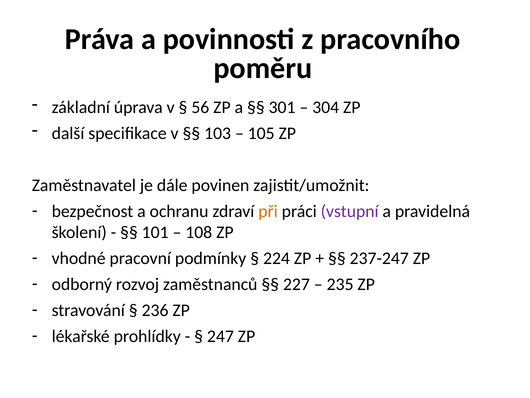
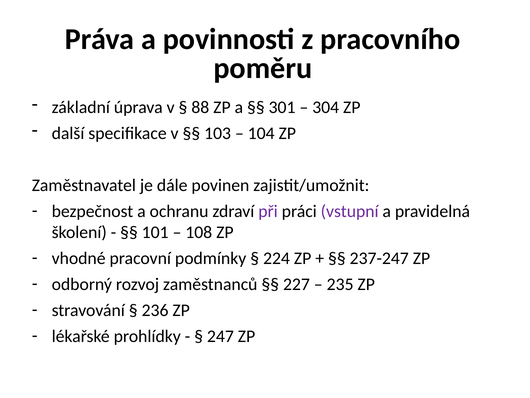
56: 56 -> 88
105: 105 -> 104
při colour: orange -> purple
